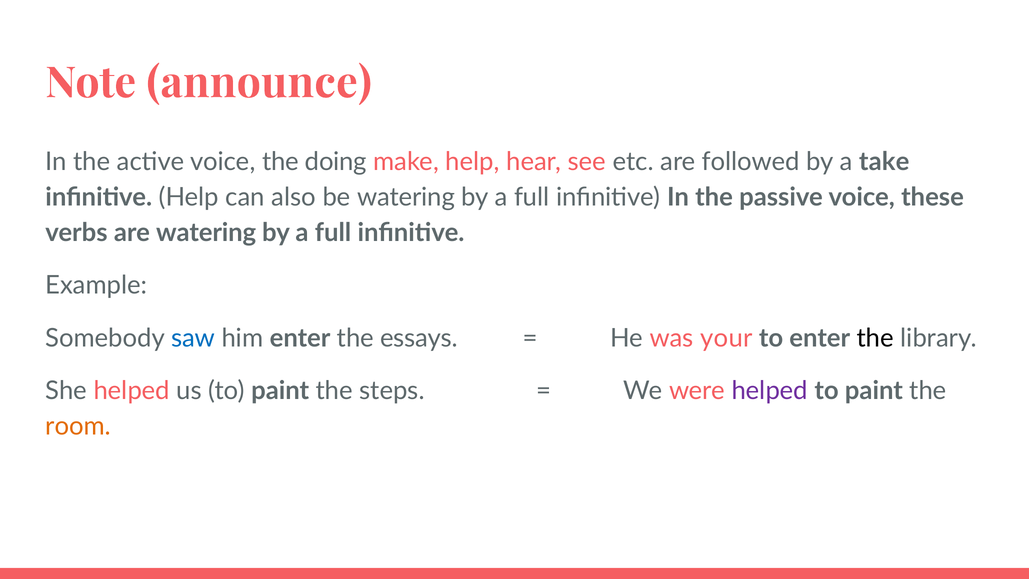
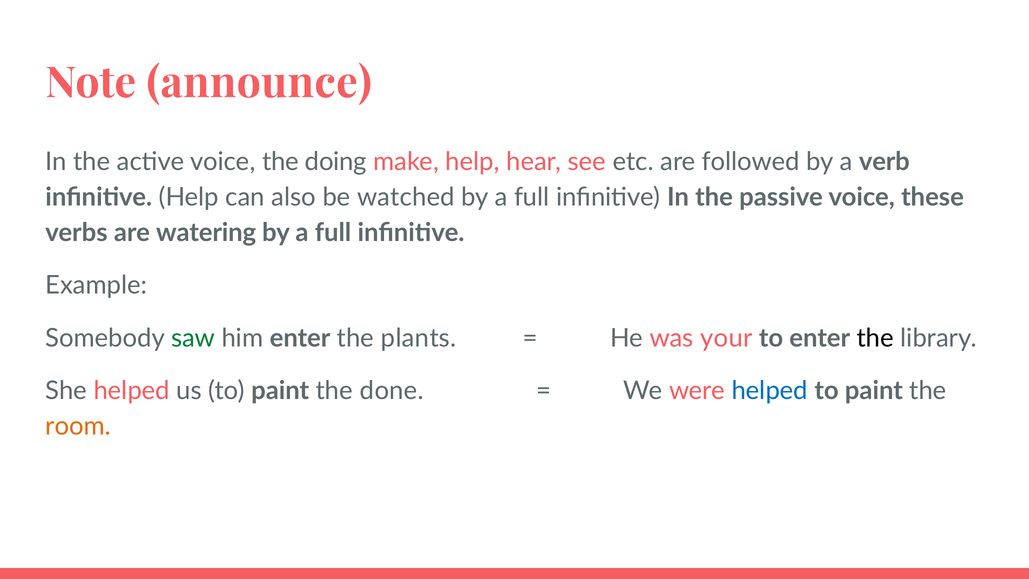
take: take -> verb
be watering: watering -> watched
saw colour: blue -> green
essays: essays -> plants
steps: steps -> done
helped at (770, 391) colour: purple -> blue
